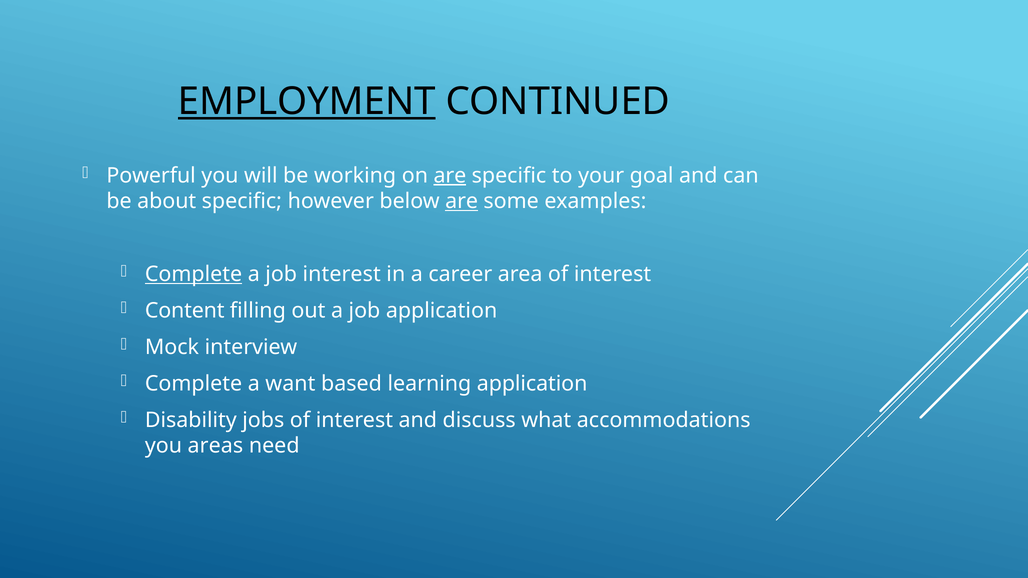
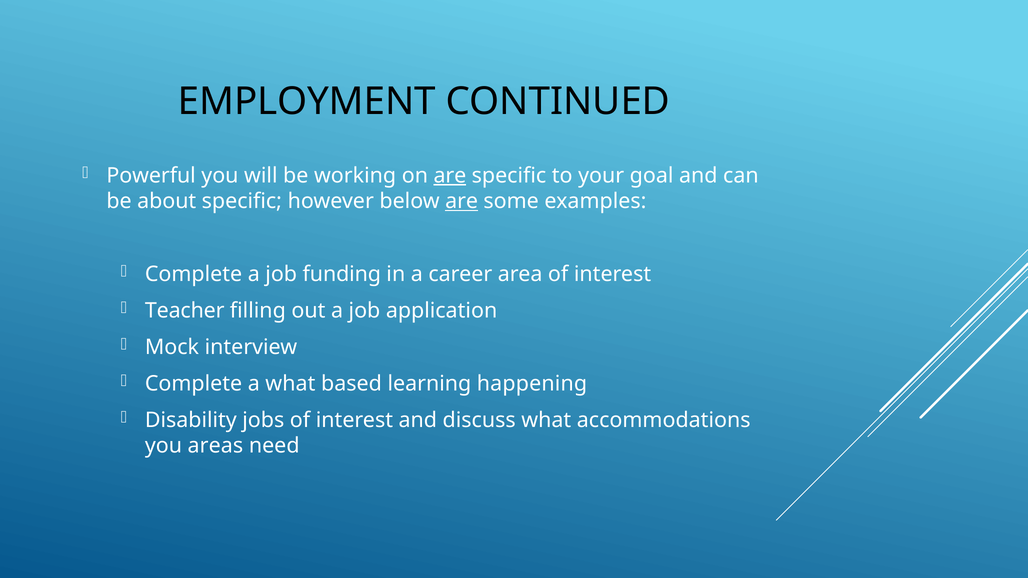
EMPLOYMENT underline: present -> none
Complete at (194, 274) underline: present -> none
job interest: interest -> funding
Content: Content -> Teacher
a want: want -> what
learning application: application -> happening
